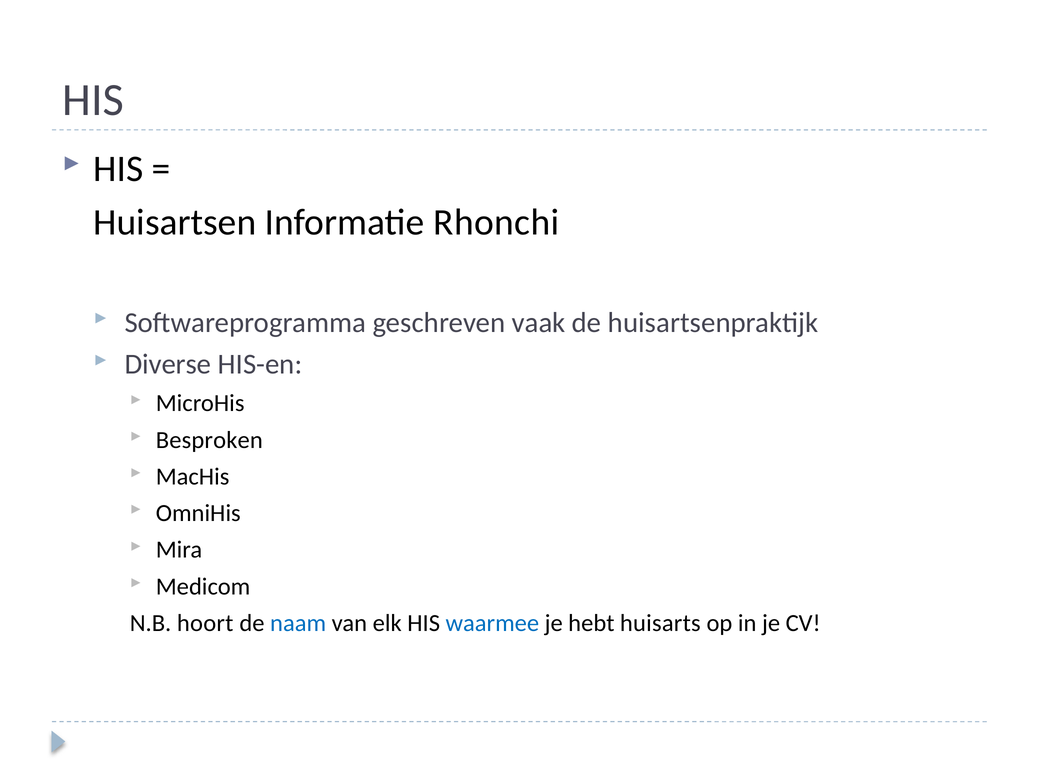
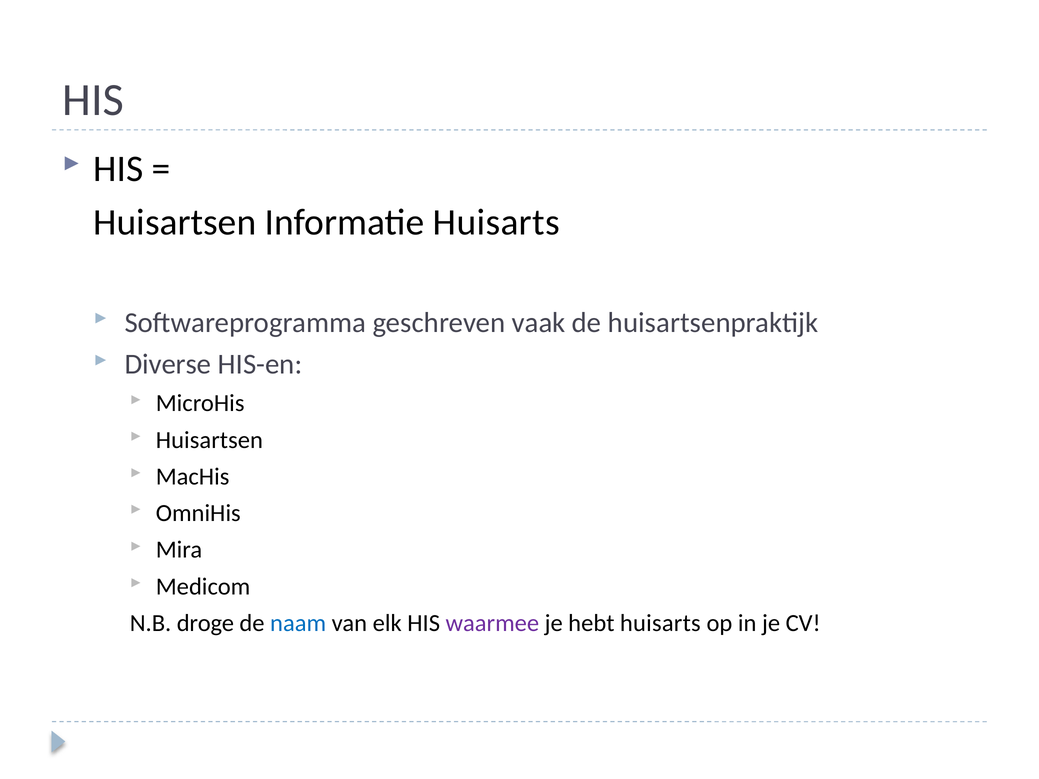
Informatie Rhonchi: Rhonchi -> Huisarts
Besproken at (209, 440): Besproken -> Huisartsen
hoort: hoort -> droge
waarmee colour: blue -> purple
